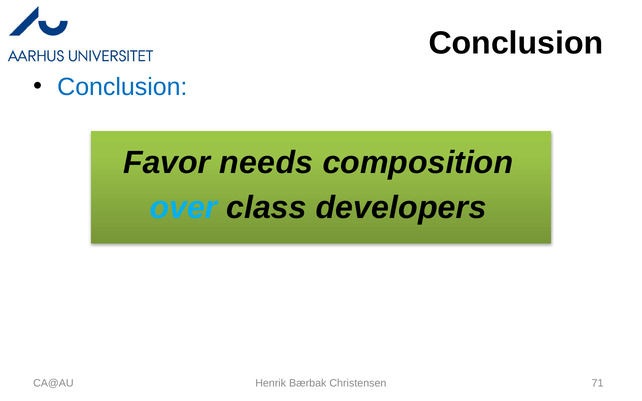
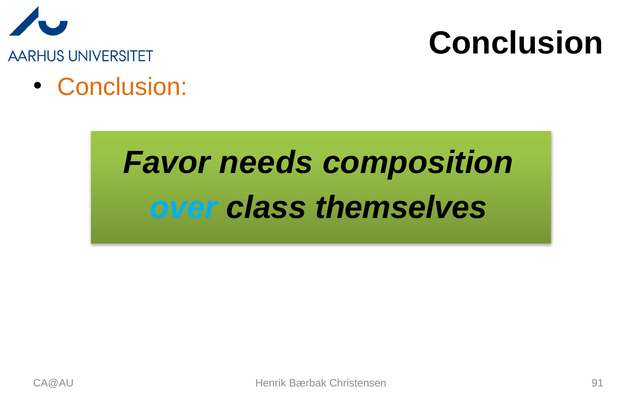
Conclusion at (122, 87) colour: blue -> orange
developers: developers -> themselves
71: 71 -> 91
